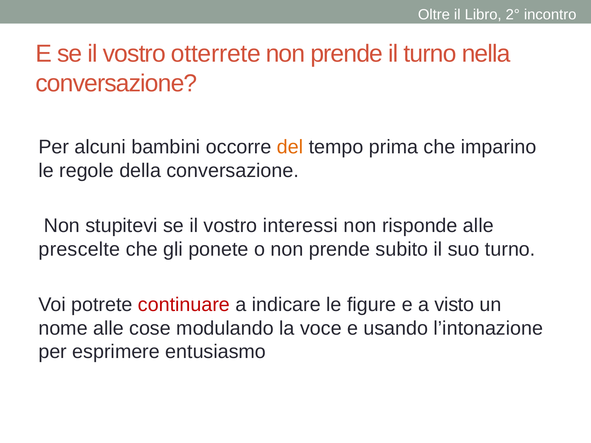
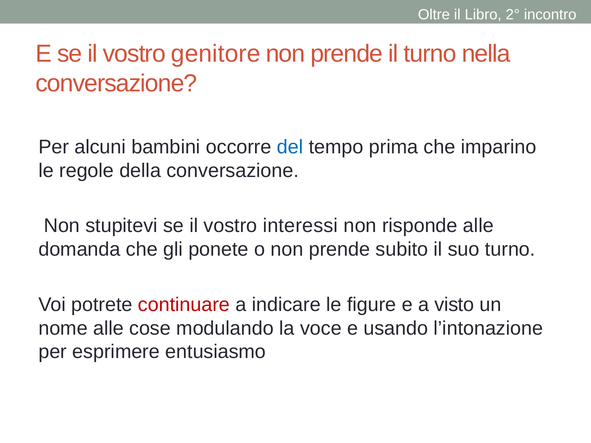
otterrete: otterrete -> genitore
del colour: orange -> blue
prescelte: prescelte -> domanda
